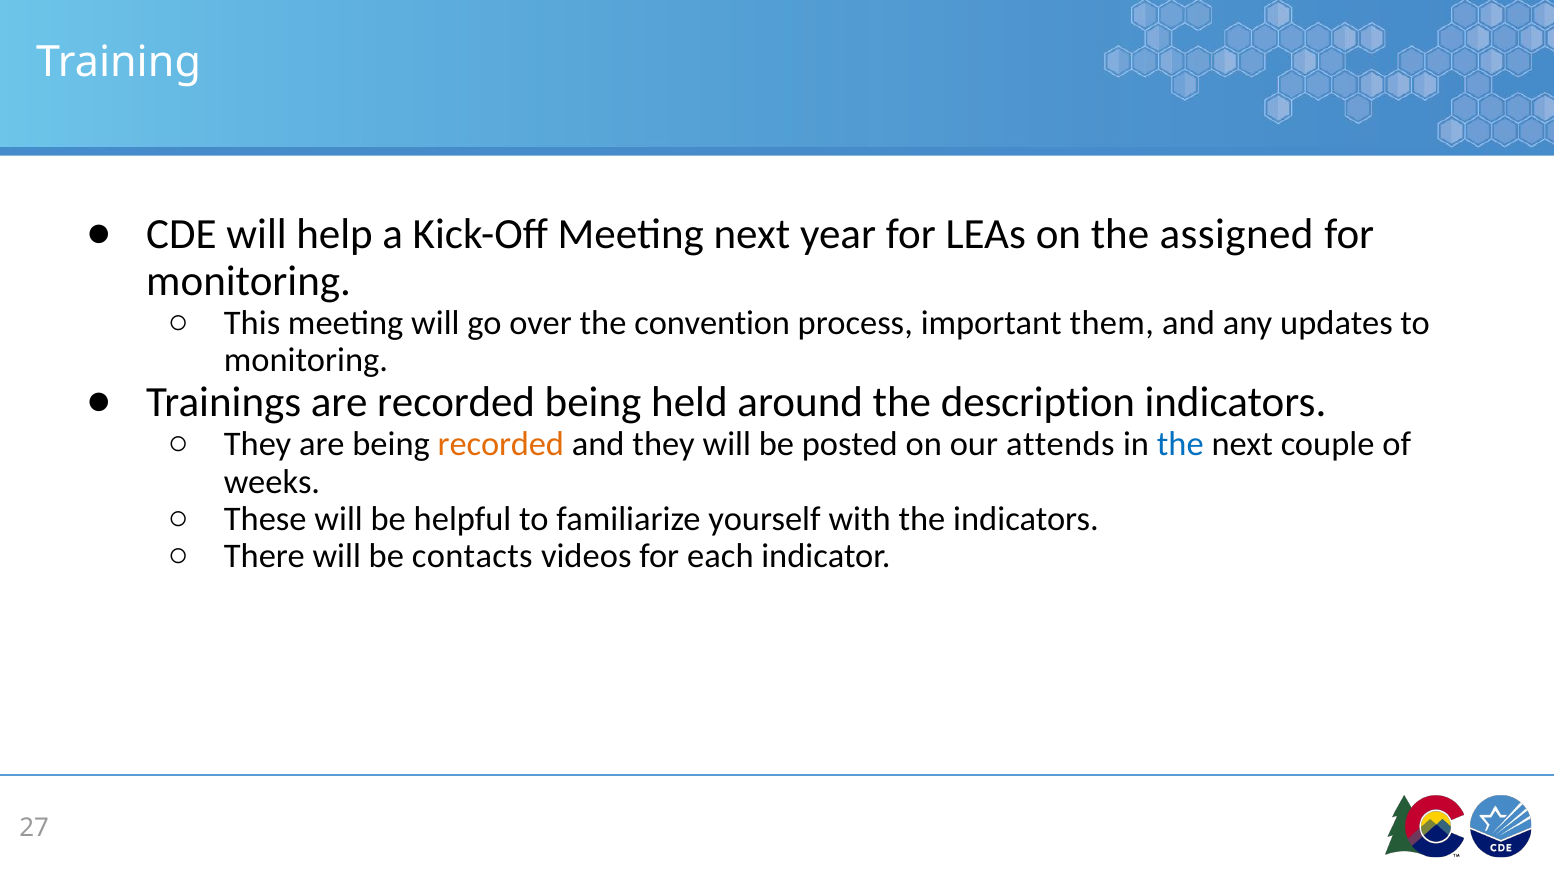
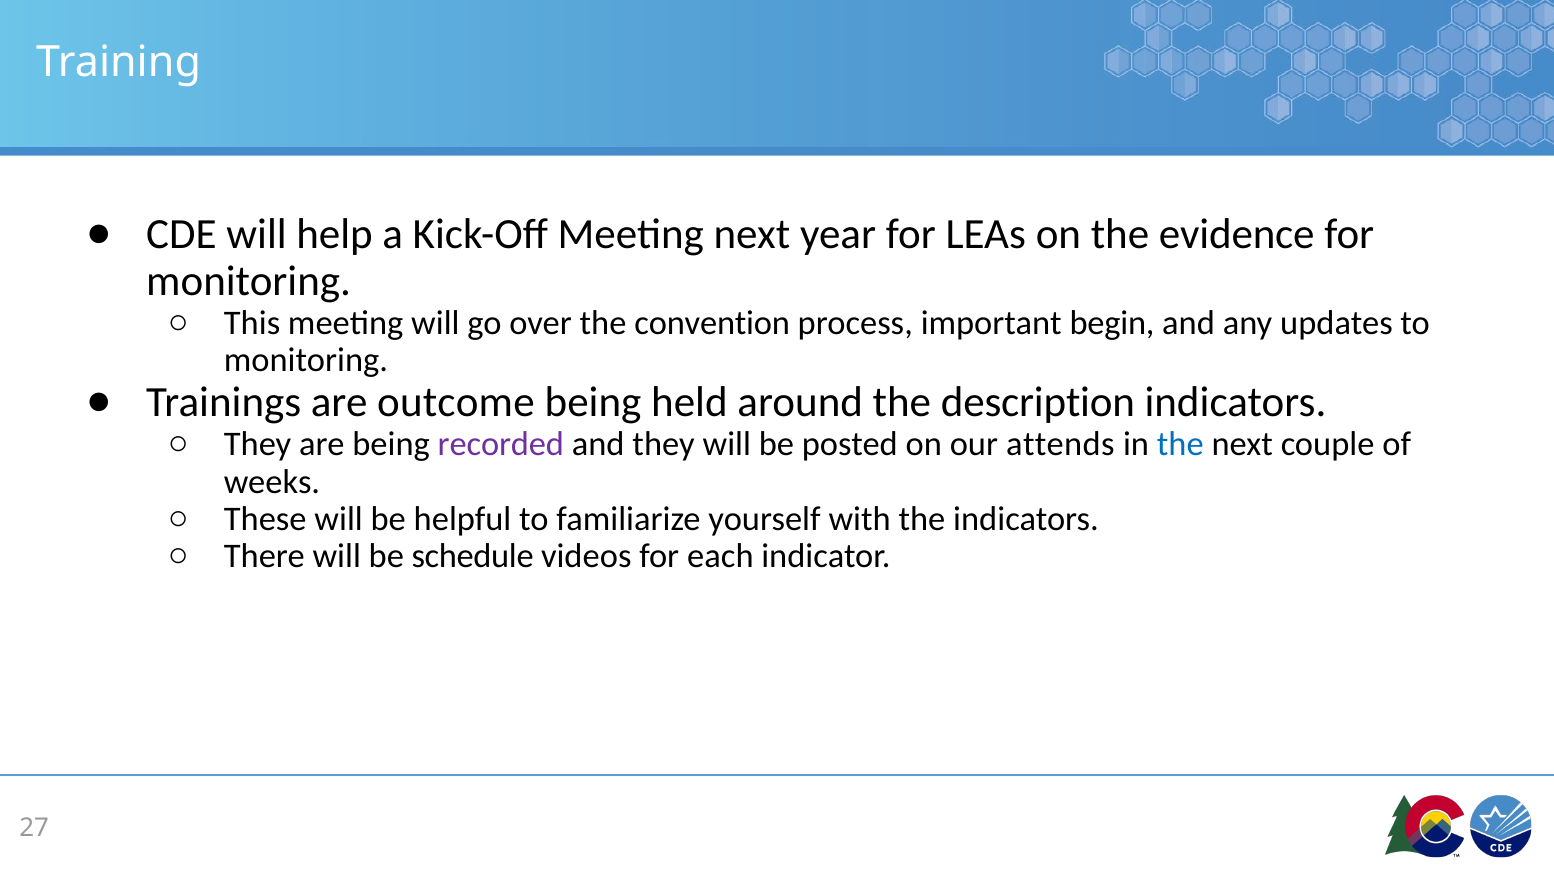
assigned: assigned -> evidence
them: them -> begin
are recorded: recorded -> outcome
recorded at (501, 444) colour: orange -> purple
contacts: contacts -> schedule
